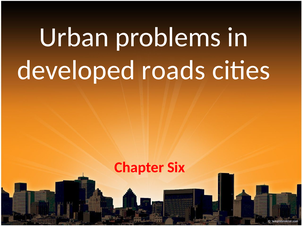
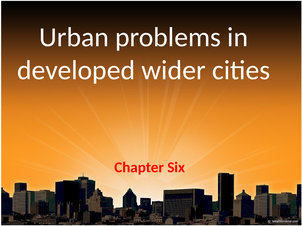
roads: roads -> wider
